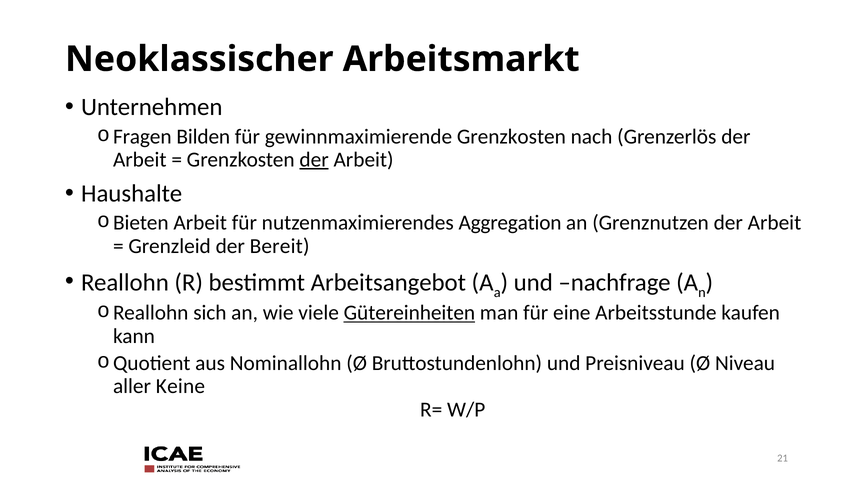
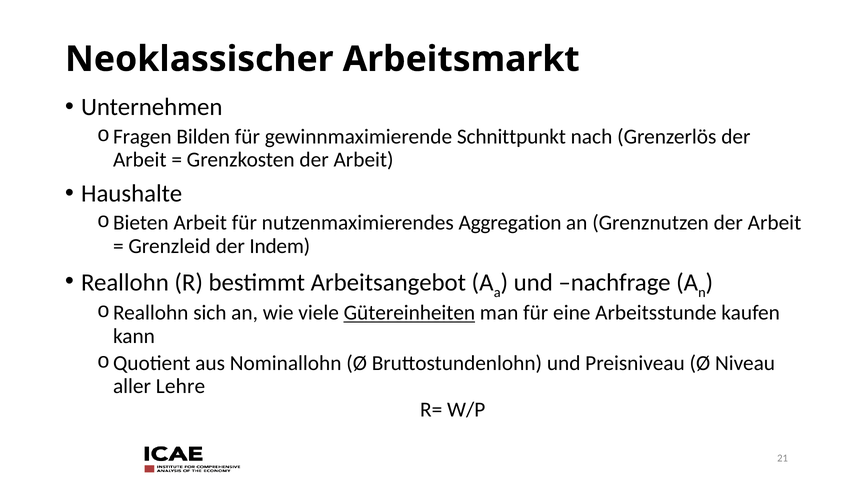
gewinnmaximierende Grenzkosten: Grenzkosten -> Schnittpunkt
der at (314, 160) underline: present -> none
Bereit: Bereit -> Indem
Keine: Keine -> Lehre
